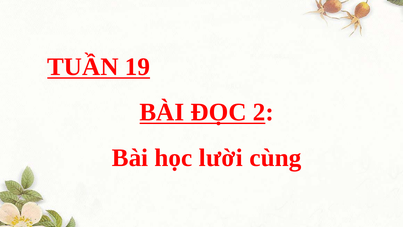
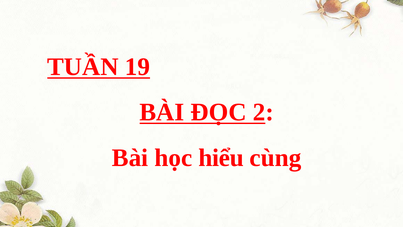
lười: lười -> hiểu
